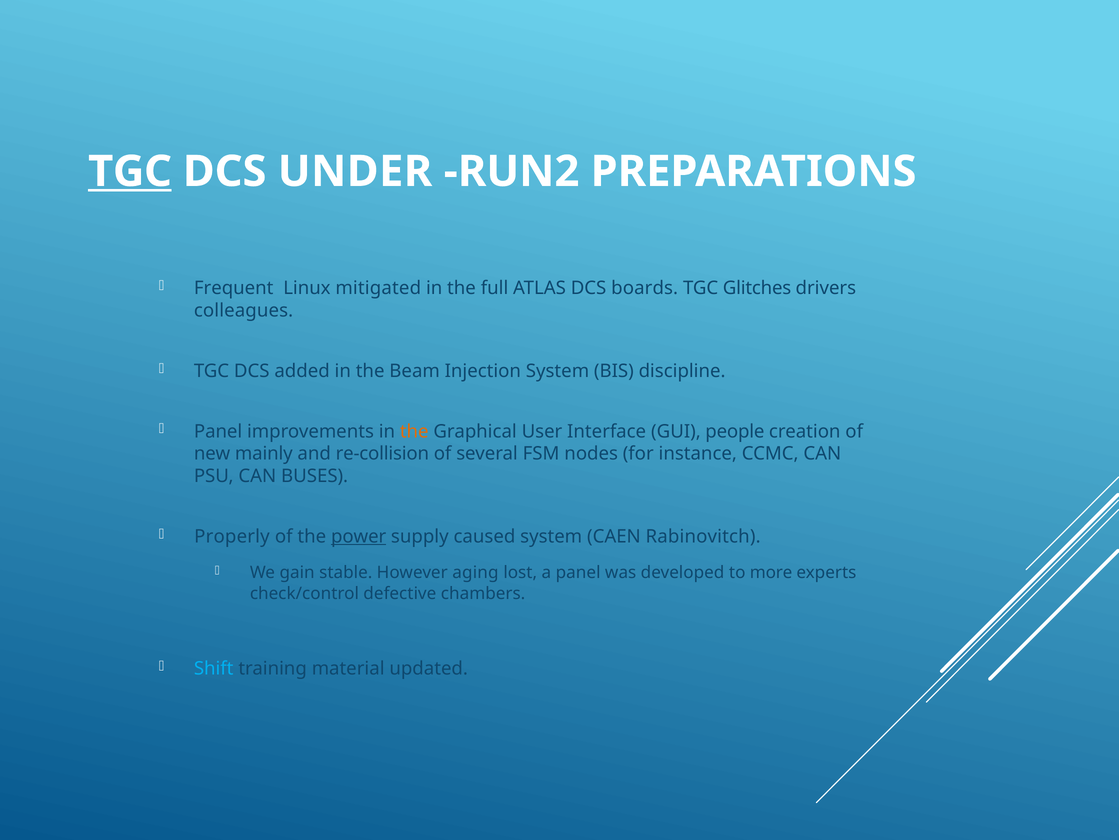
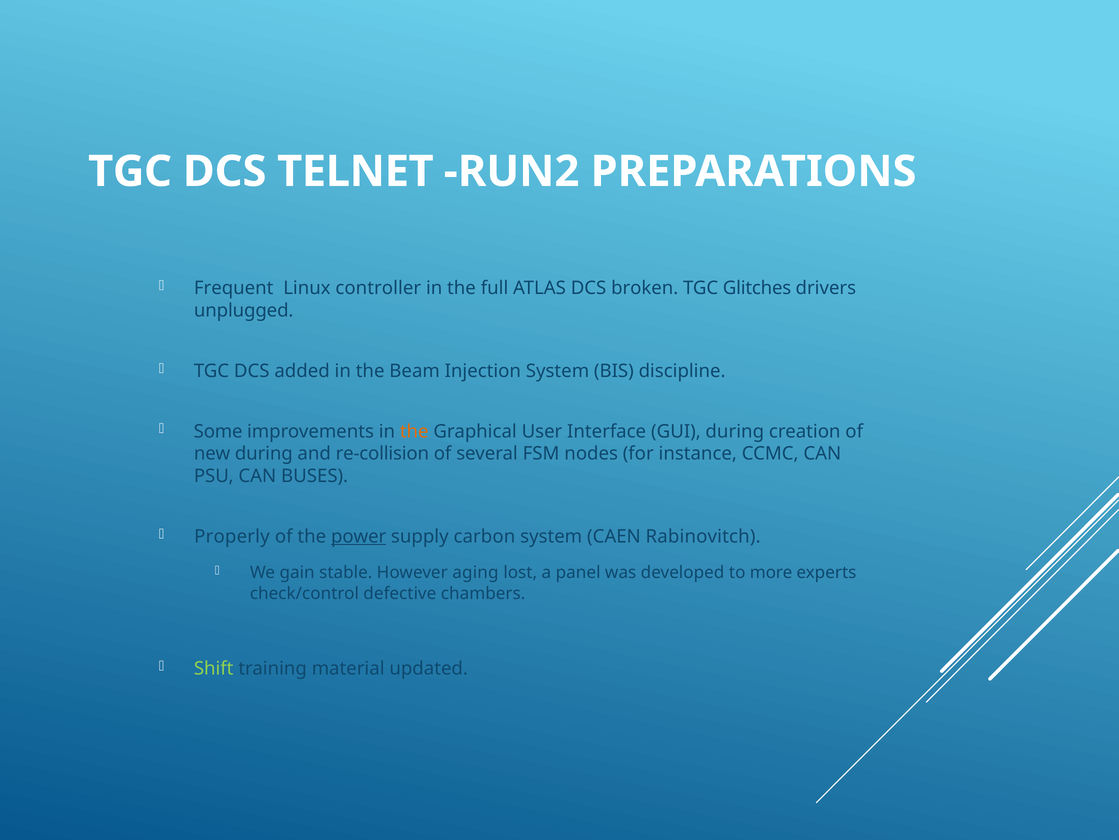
TGC at (130, 171) underline: present -> none
UNDER: UNDER -> TELNET
mitigated: mitigated -> controller
boards: boards -> broken
colleagues: colleagues -> unplugged
Panel at (218, 431): Panel -> Some
GUI people: people -> during
new mainly: mainly -> during
caused: caused -> carbon
Shift colour: light blue -> light green
